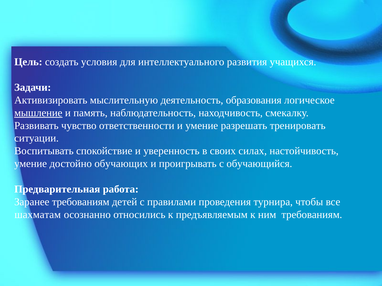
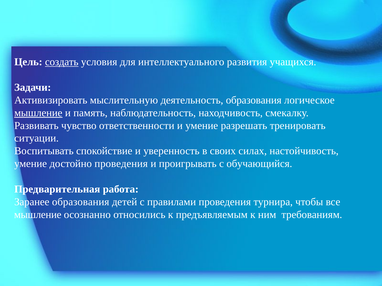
создать underline: none -> present
достойно обучающих: обучающих -> проведения
Заранее требованиям: требованиям -> образования
шахматам at (38, 215): шахматам -> мышление
